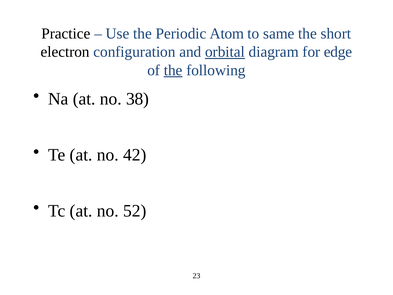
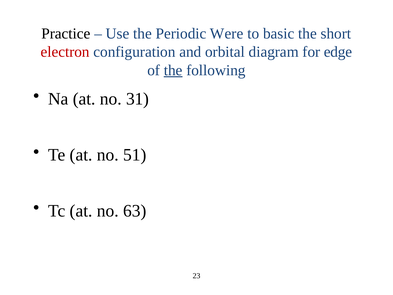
Atom: Atom -> Were
same: same -> basic
electron colour: black -> red
orbital underline: present -> none
38: 38 -> 31
42: 42 -> 51
52: 52 -> 63
